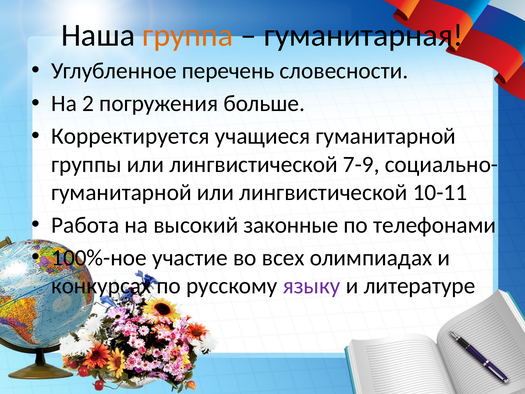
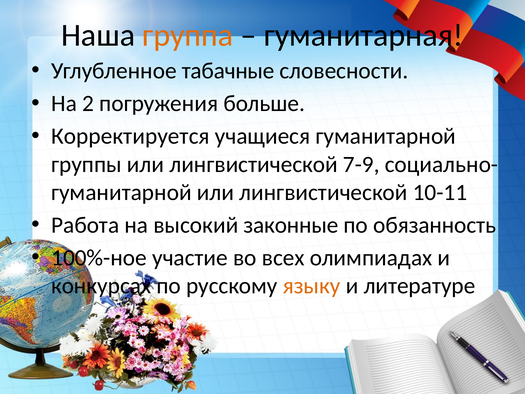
перечень: перечень -> табачные
телефонами: телефонами -> обязанность
языку colour: purple -> orange
